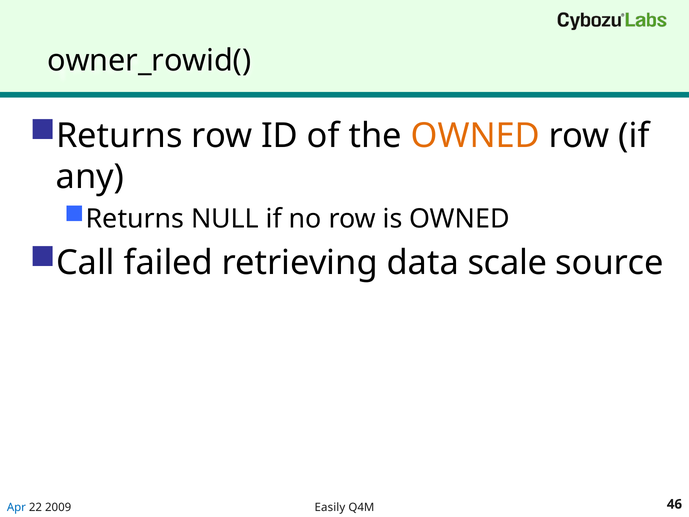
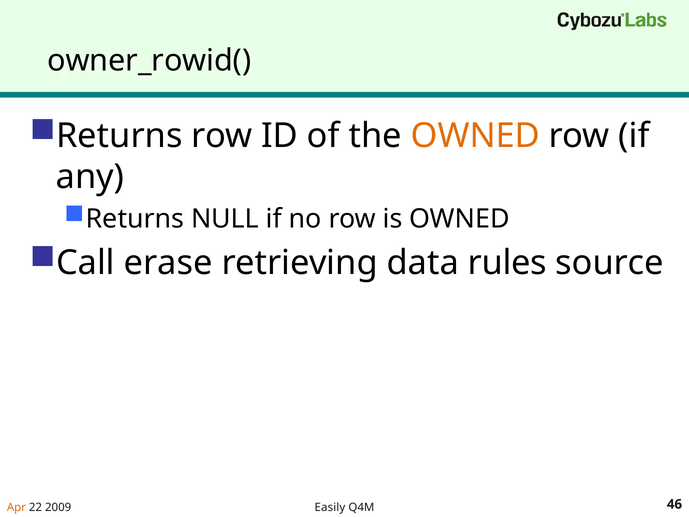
failed: failed -> erase
scale: scale -> rules
Apr colour: blue -> orange
